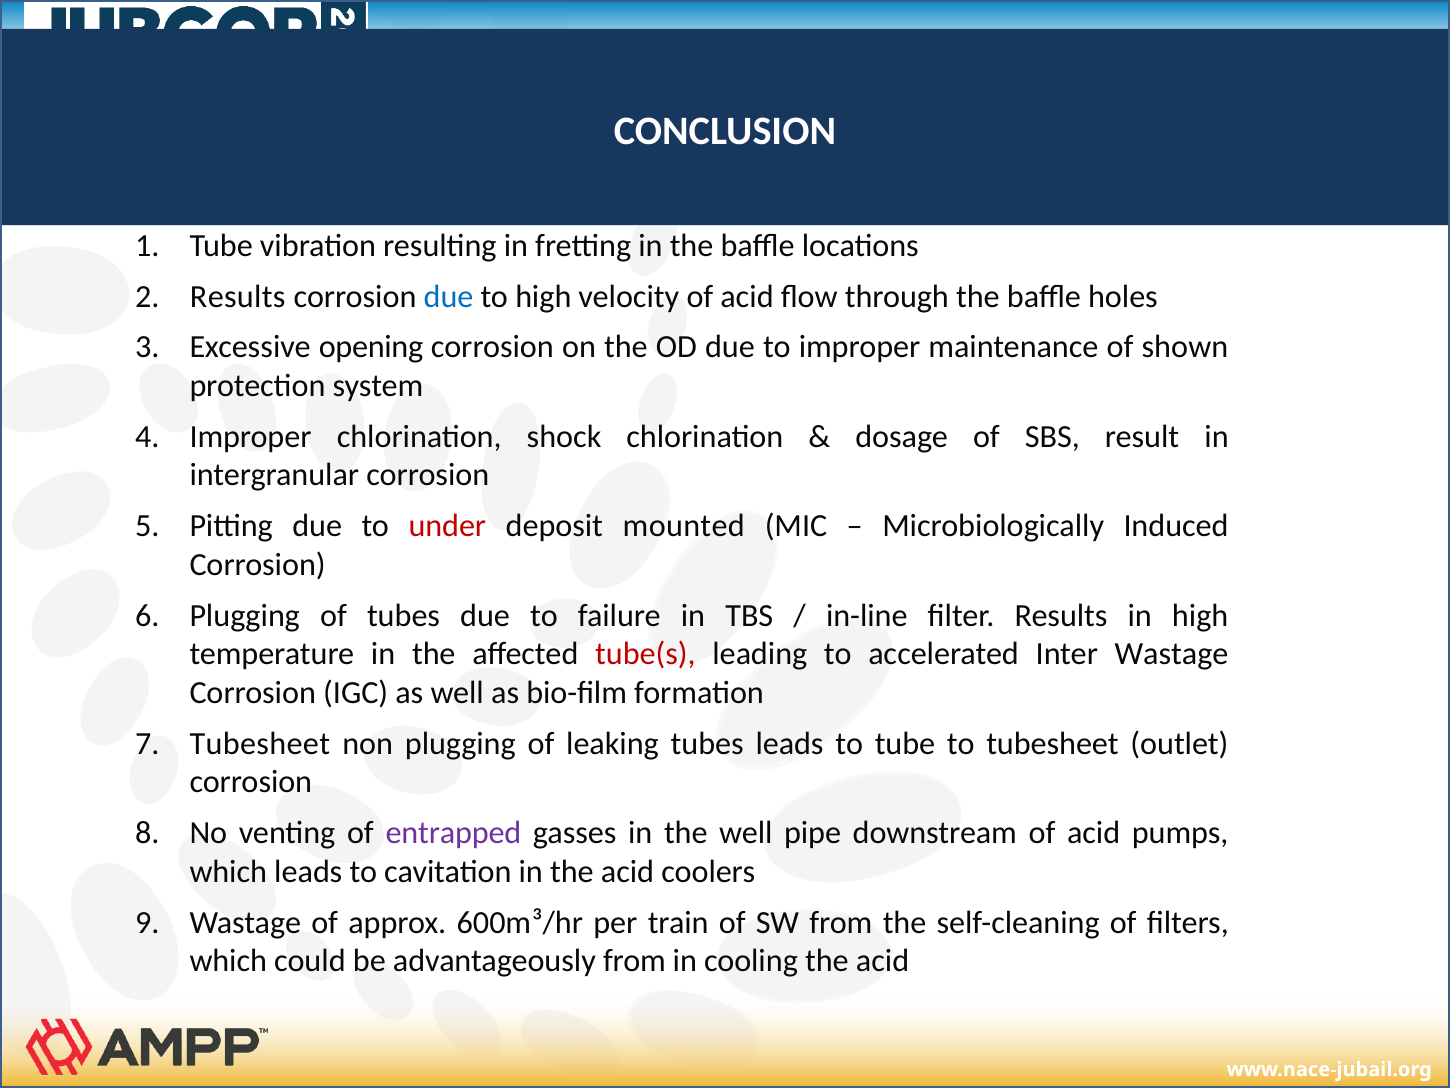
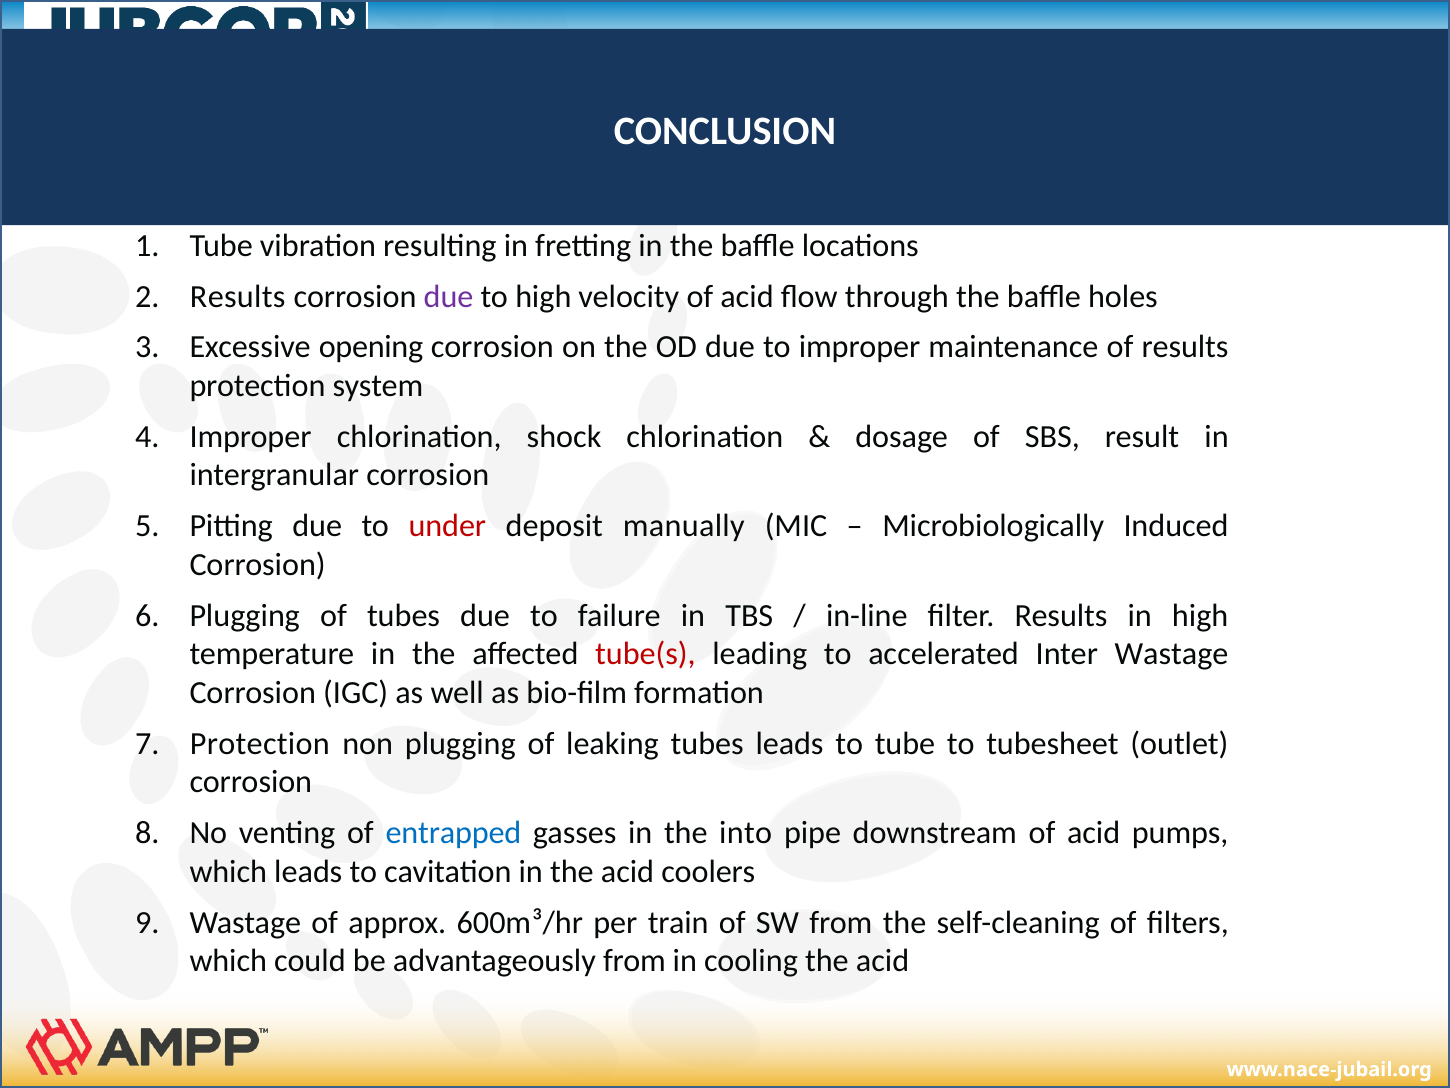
due at (449, 296) colour: blue -> purple
of shown: shown -> results
mounted: mounted -> manually
Tubesheet at (260, 743): Tubesheet -> Protection
entrapped colour: purple -> blue
the well: well -> into
